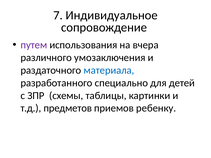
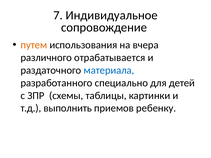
путем colour: purple -> orange
умозаключения: умозаключения -> отрабатывается
предметов: предметов -> выполнить
